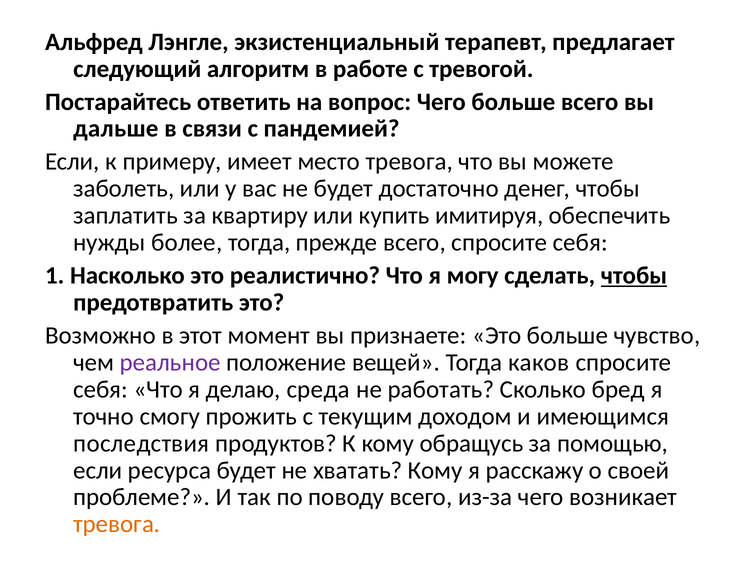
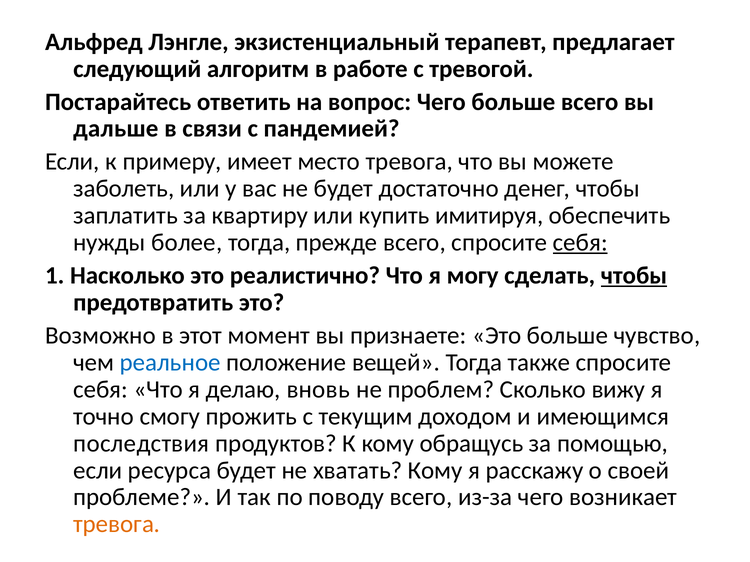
себя at (580, 243) underline: none -> present
реальное colour: purple -> blue
каков: каков -> также
среда: среда -> вновь
работать: работать -> проблем
бред: бред -> вижу
